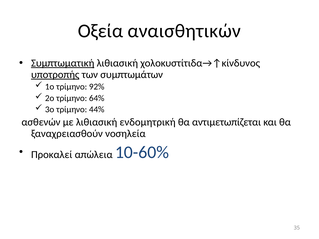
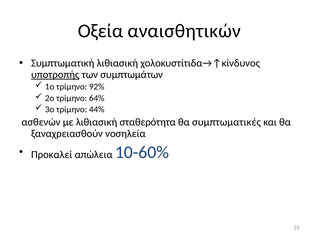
Συμπτωματική underline: present -> none
ενδομητρική: ενδομητρική -> σταθερότητα
αντιμετωπίζεται: αντιμετωπίζεται -> συμπτωματικές
